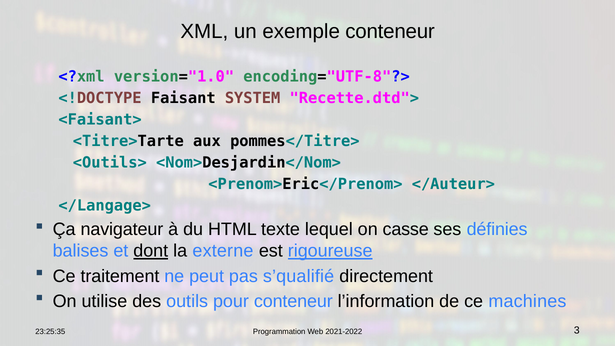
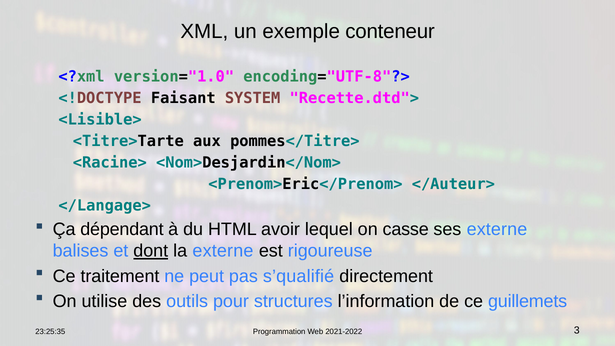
<Faisant>: <Faisant> -> <Lisible>
<Outils>: <Outils> -> <Racine>
navigateur: navigateur -> dépendant
texte: texte -> avoir
ses définies: définies -> externe
rigoureuse underline: present -> none
pour conteneur: conteneur -> structures
machines: machines -> guillemets
